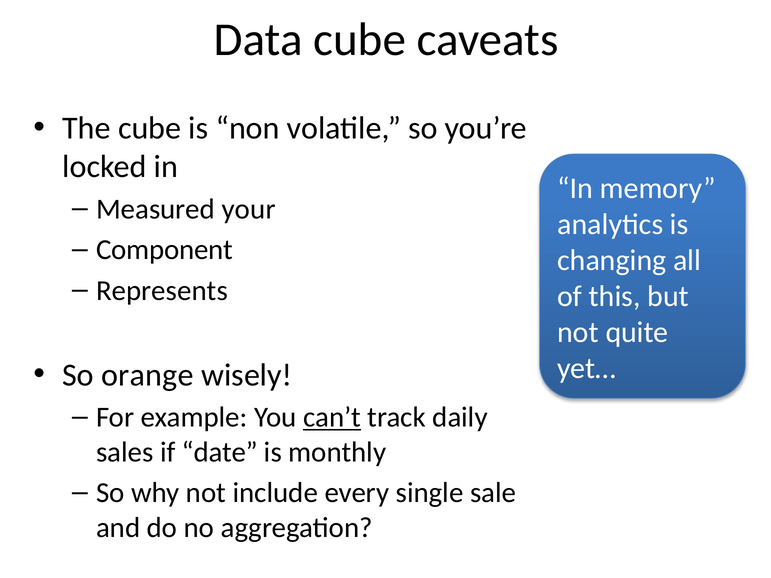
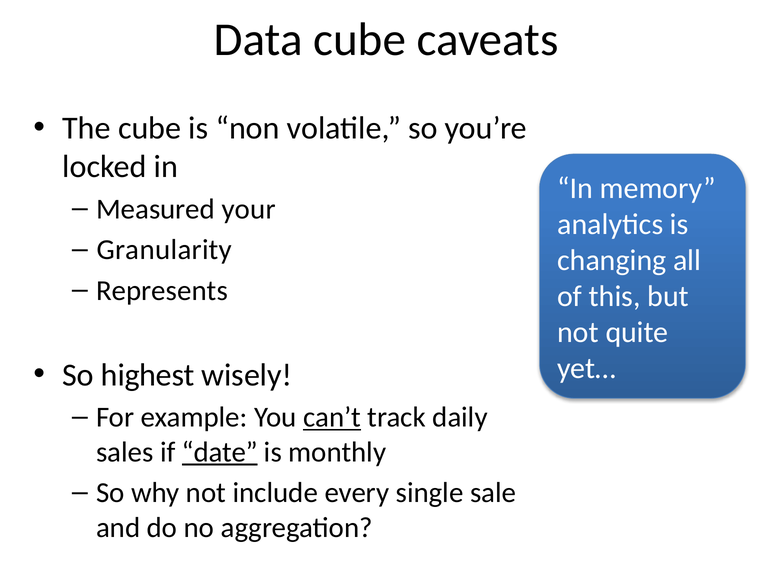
Component: Component -> Granularity
orange: orange -> highest
date underline: none -> present
